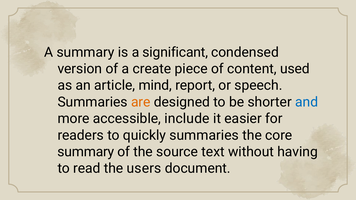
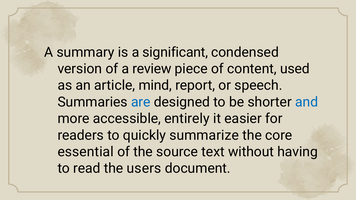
create: create -> review
are colour: orange -> blue
include: include -> entirely
quickly summaries: summaries -> summarize
summary at (86, 152): summary -> essential
